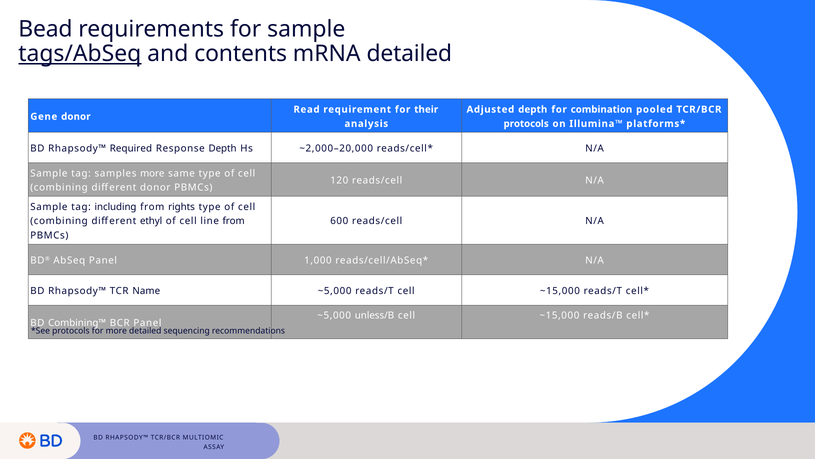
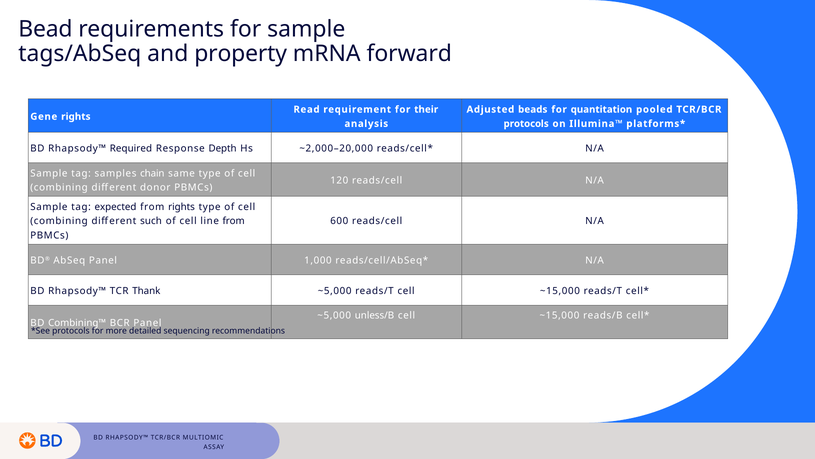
tags/AbSeq underline: present -> none
contents: contents -> property
mRNA detailed: detailed -> forward
Adjusted depth: depth -> beads
combination: combination -> quantitation
Gene donor: donor -> rights
samples more: more -> chain
including: including -> expected
ethyl: ethyl -> such
Name: Name -> Thank
